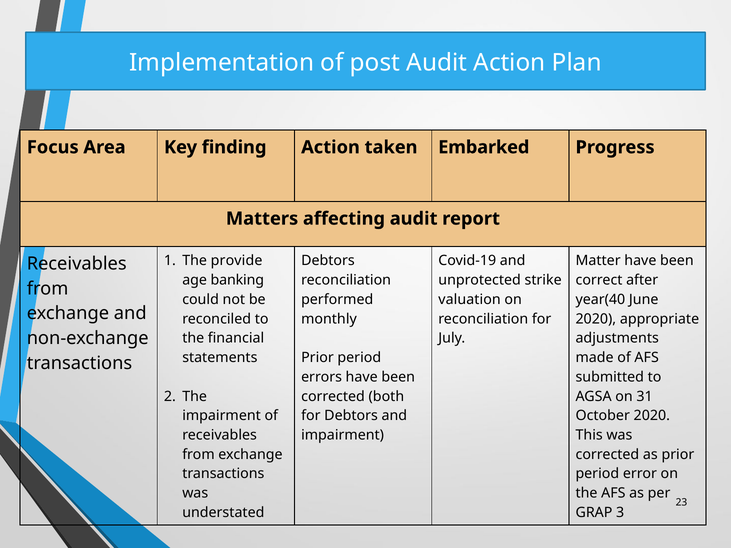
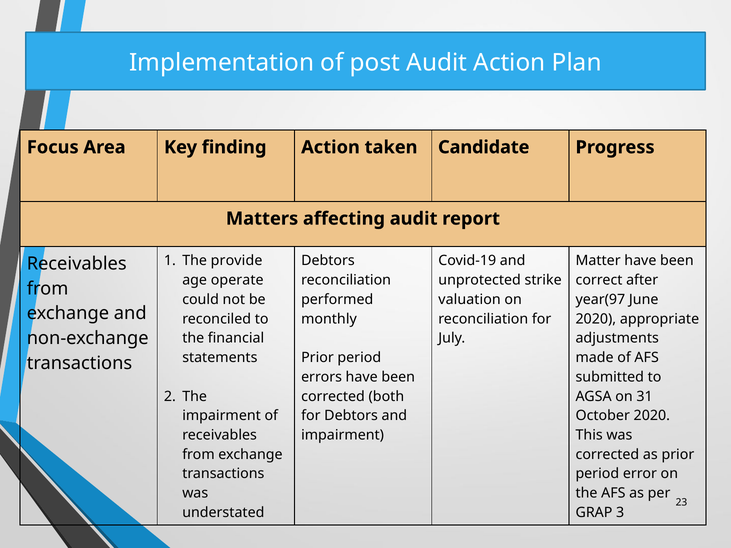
Embarked: Embarked -> Candidate
banking: banking -> operate
year(40: year(40 -> year(97
